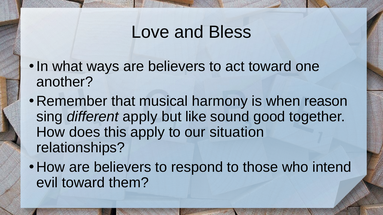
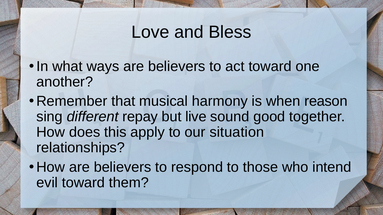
different apply: apply -> repay
like: like -> live
